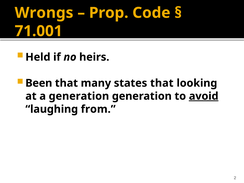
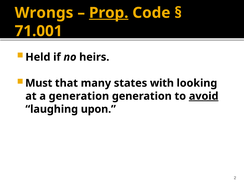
Prop underline: none -> present
Been: Been -> Must
states that: that -> with
from: from -> upon
